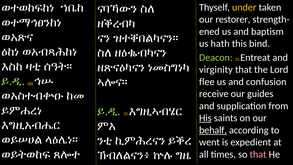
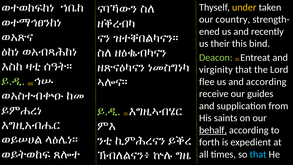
restorer: restorer -> country
baptism: baptism -> recently
hath: hath -> their
and confusion: confusion -> according
His underline: present -> none
went: went -> forth
that at (258, 154) colour: pink -> light blue
